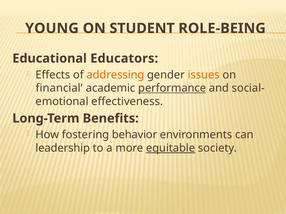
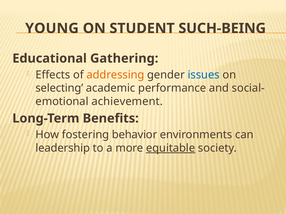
ROLE-BEING: ROLE-BEING -> SUCH-BEING
Educators: Educators -> Gathering
issues colour: orange -> blue
financial: financial -> selecting
performance underline: present -> none
effectiveness: effectiveness -> achievement
